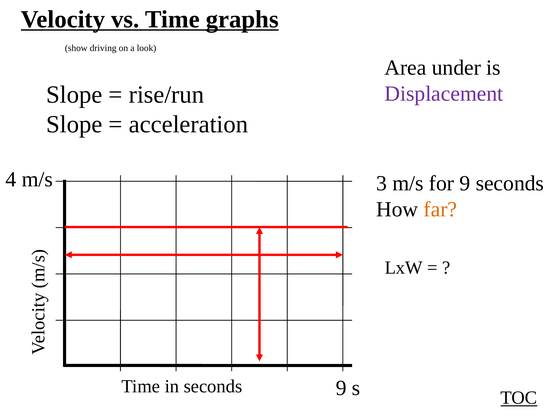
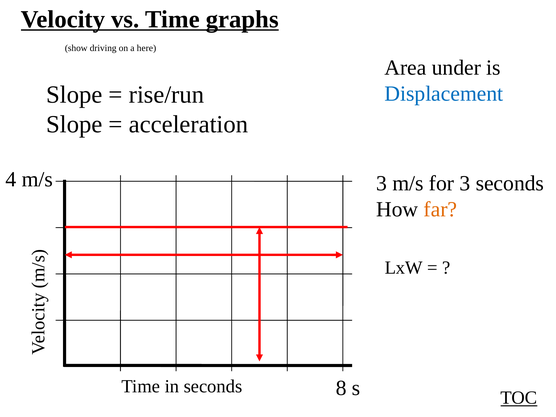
look: look -> here
Displacement colour: purple -> blue
for 9: 9 -> 3
seconds 9: 9 -> 8
